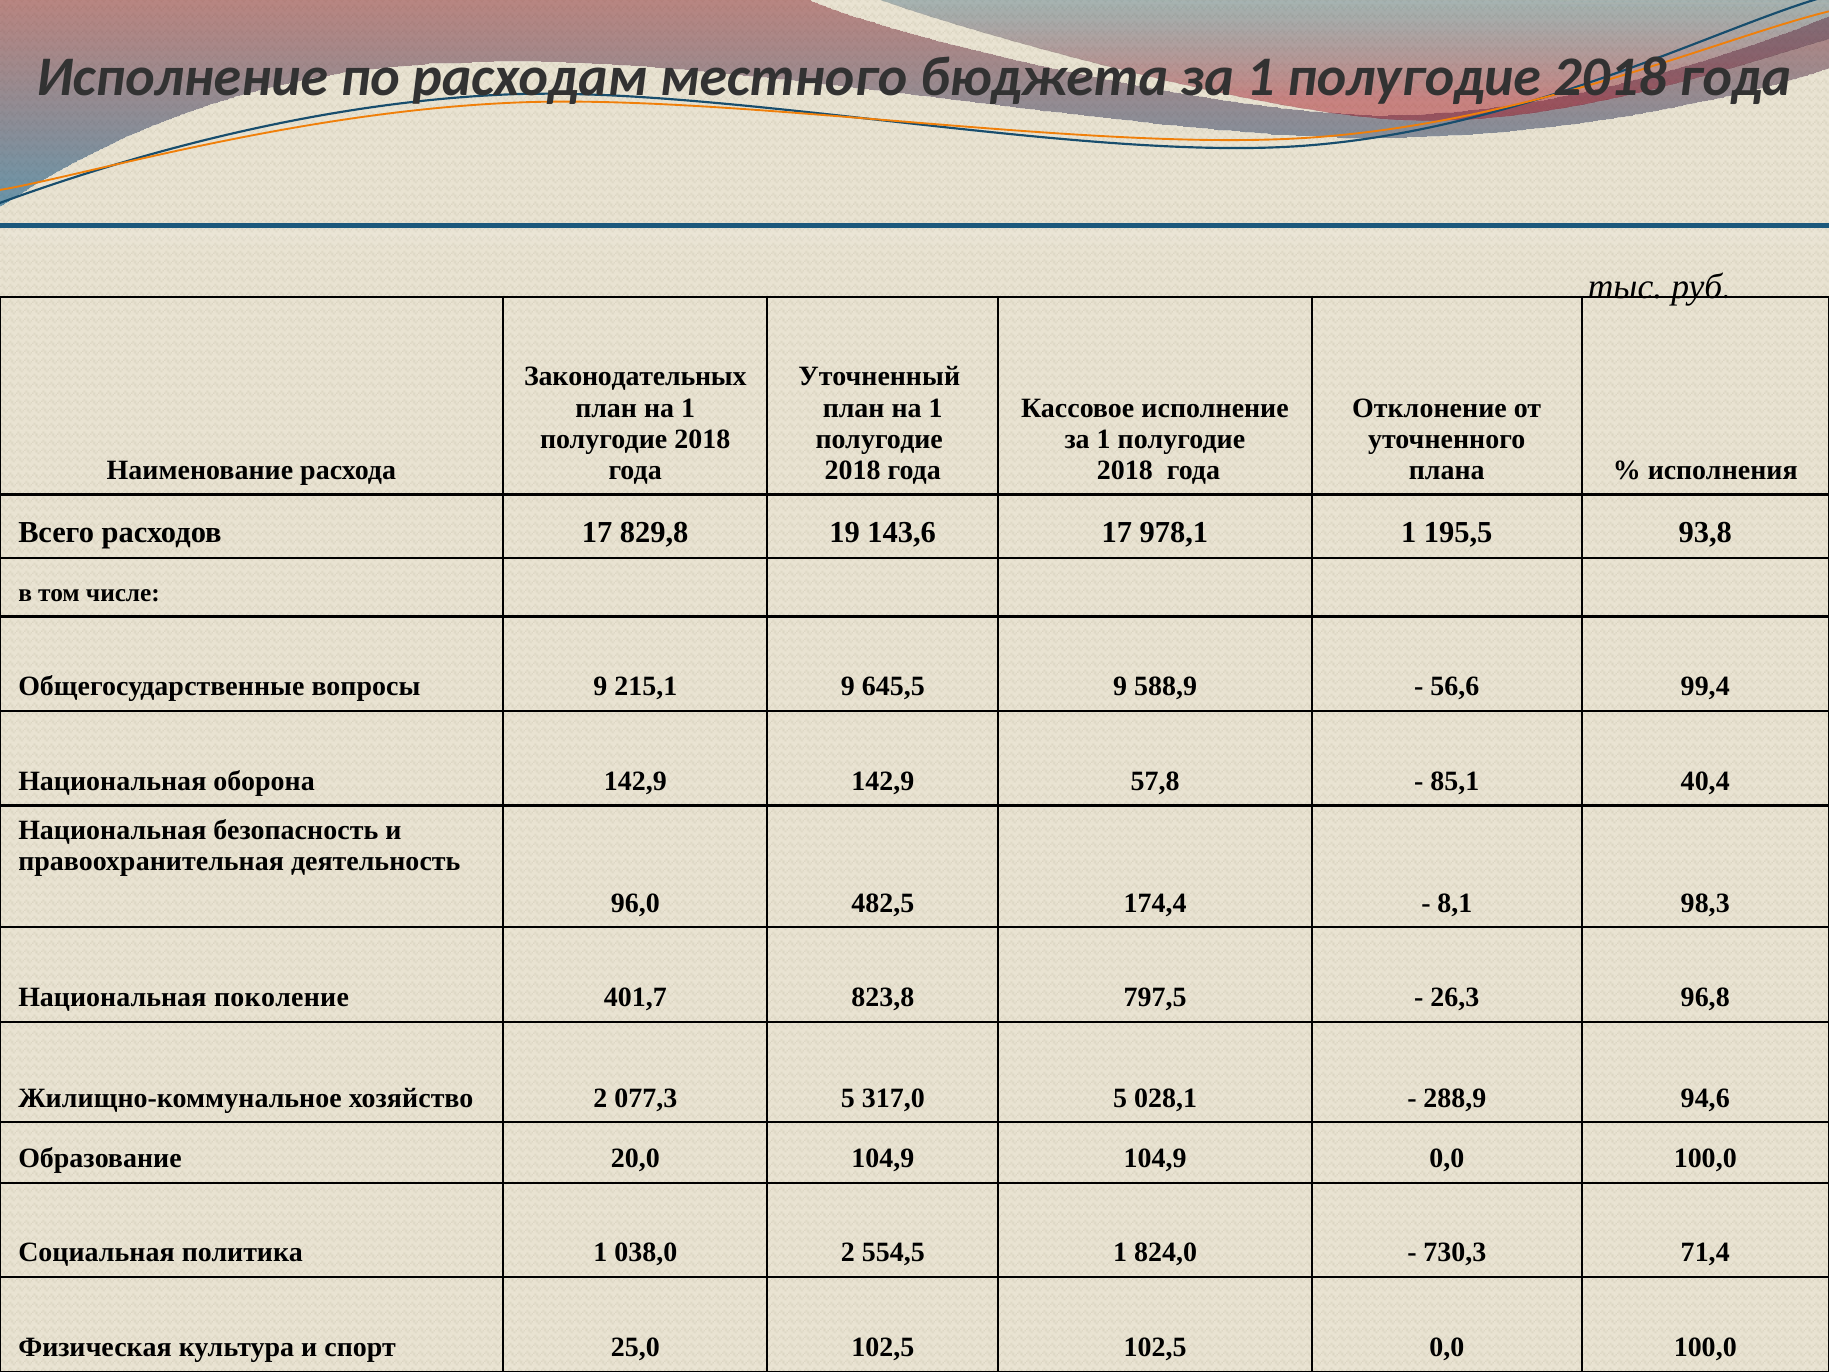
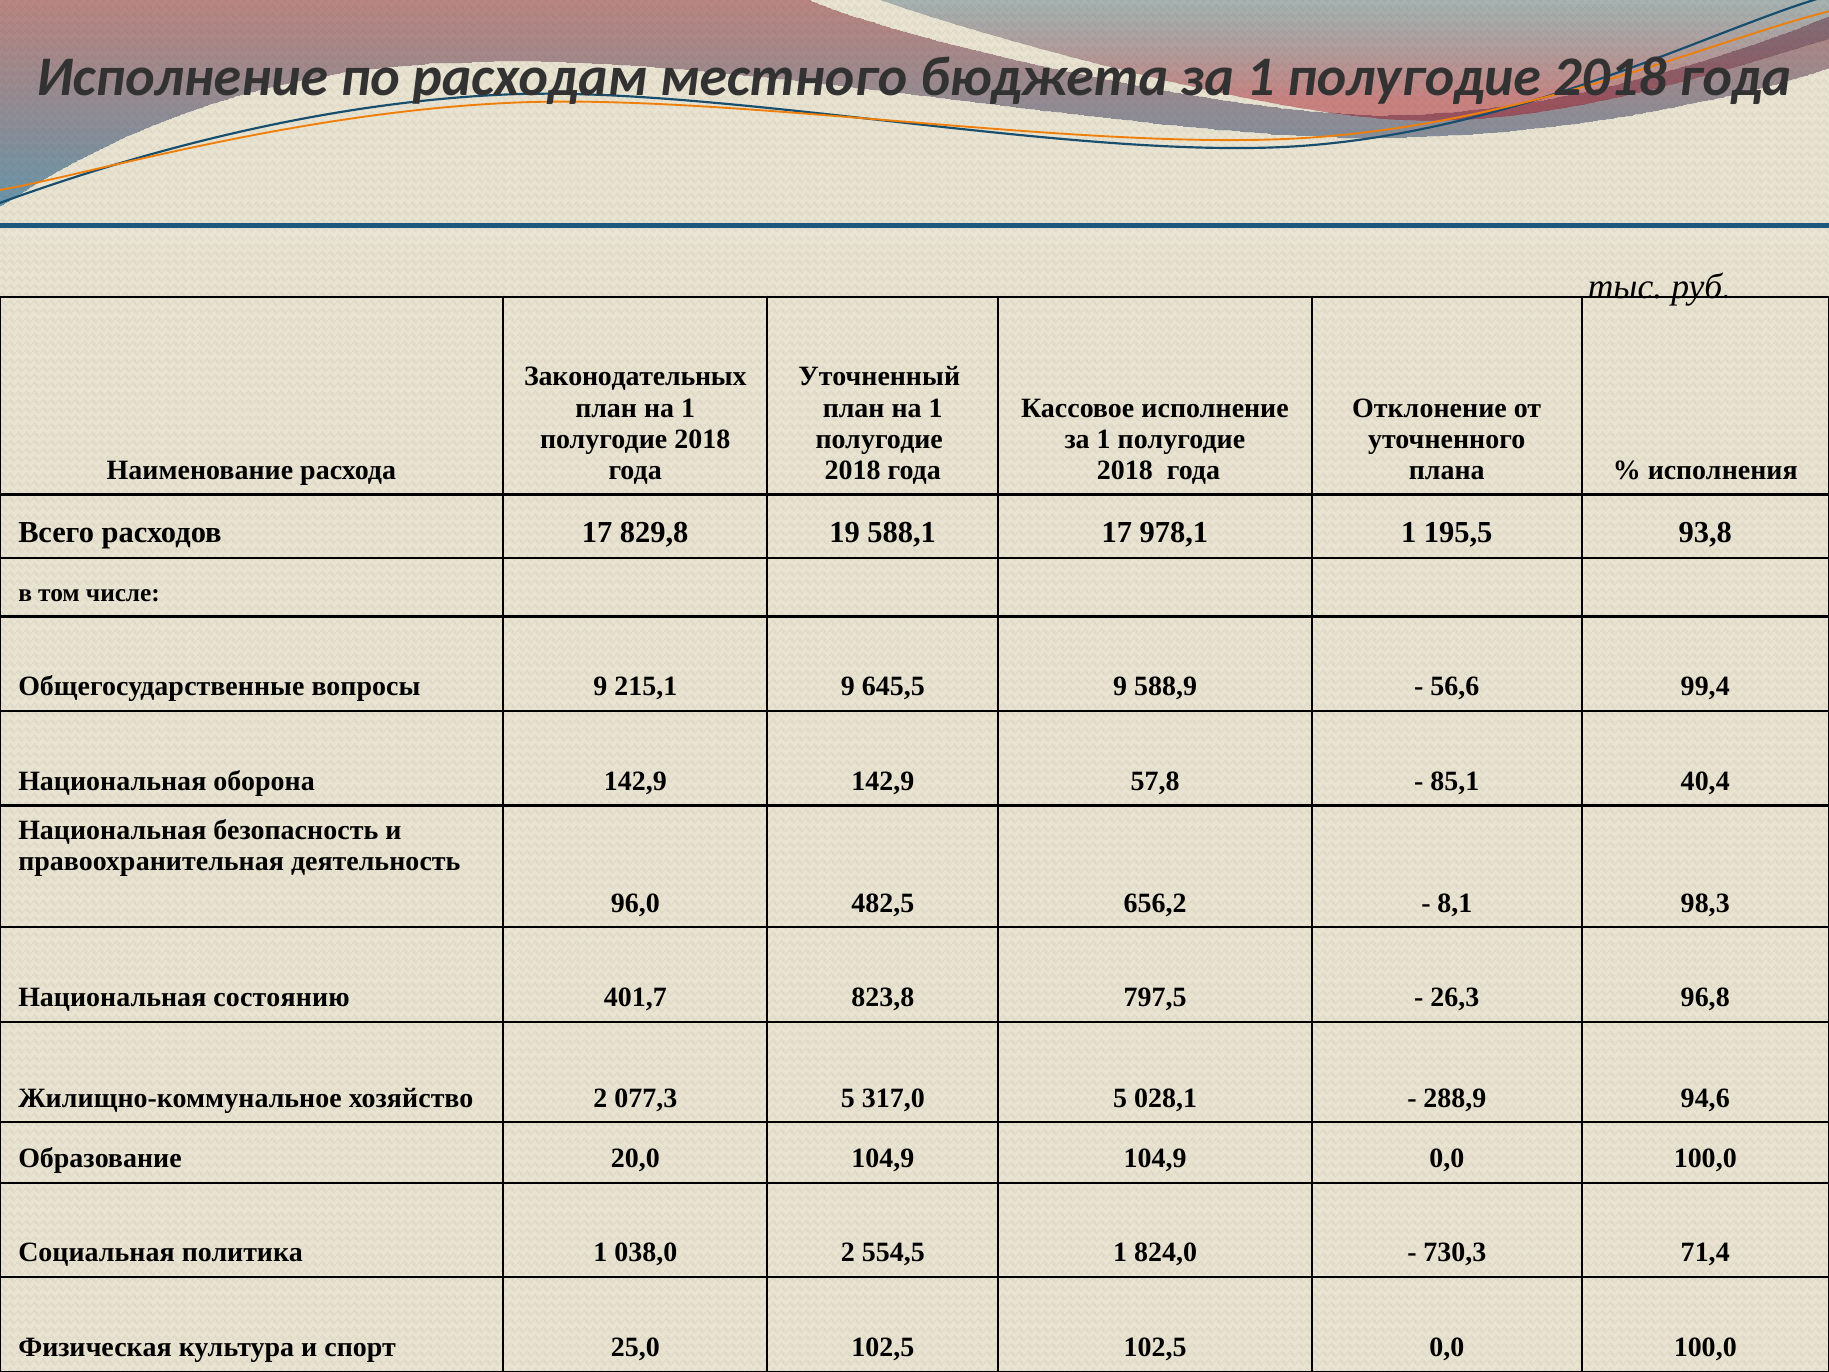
143,6: 143,6 -> 588,1
174,4: 174,4 -> 656,2
поколение: поколение -> состоянию
